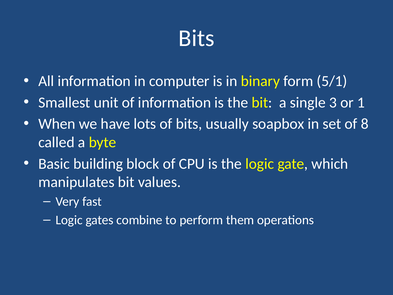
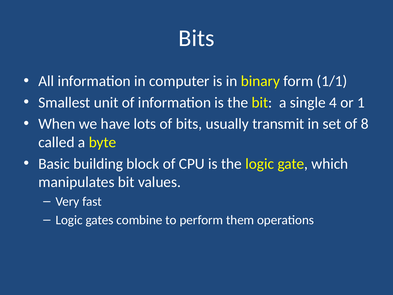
5/1: 5/1 -> 1/1
3: 3 -> 4
soapbox: soapbox -> transmit
